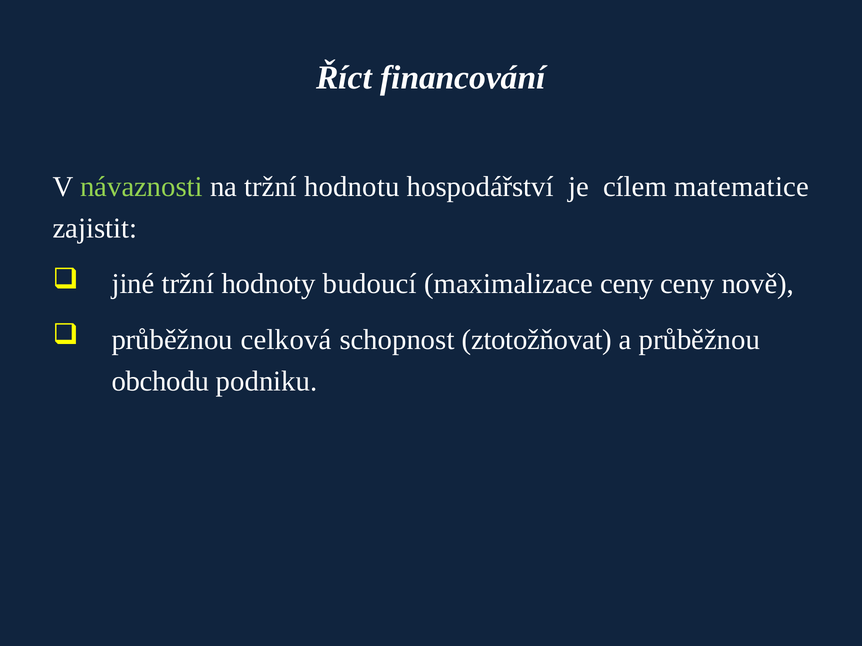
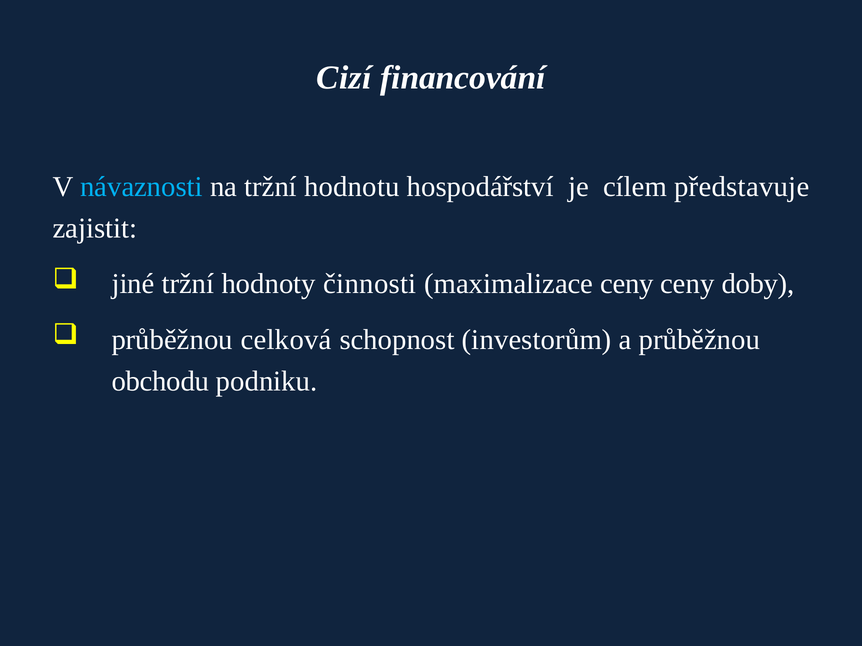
Říct: Říct -> Cizí
návaznosti colour: light green -> light blue
matematice: matematice -> představuje
budoucí: budoucí -> činnosti
nově: nově -> doby
ztotožňovat: ztotožňovat -> investorům
